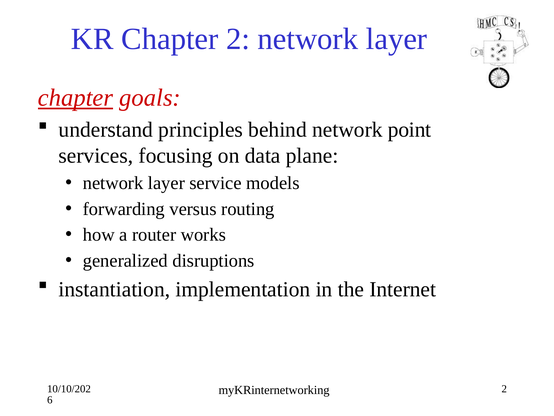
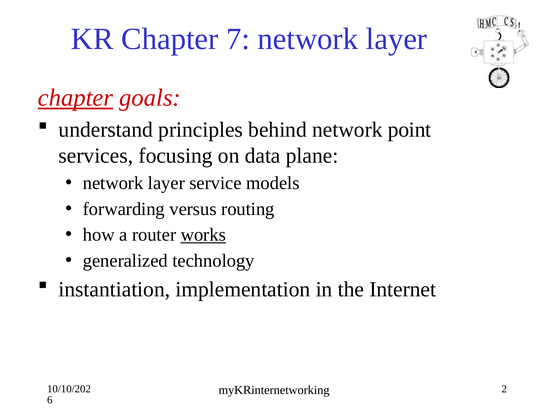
Chapter 2: 2 -> 7
works underline: none -> present
disruptions: disruptions -> technology
